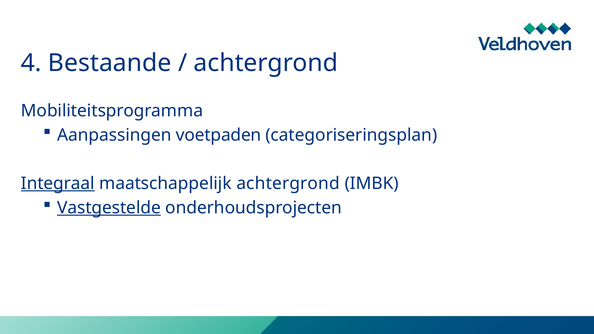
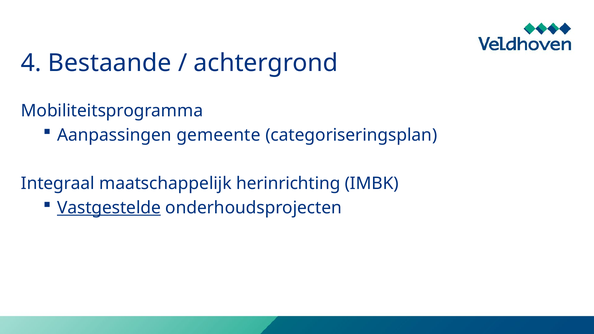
voetpaden: voetpaden -> gemeente
Integraal underline: present -> none
maatschappelijk achtergrond: achtergrond -> herinrichting
